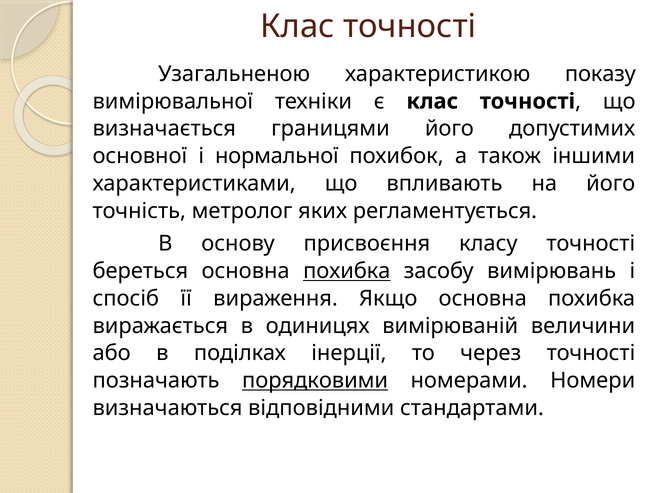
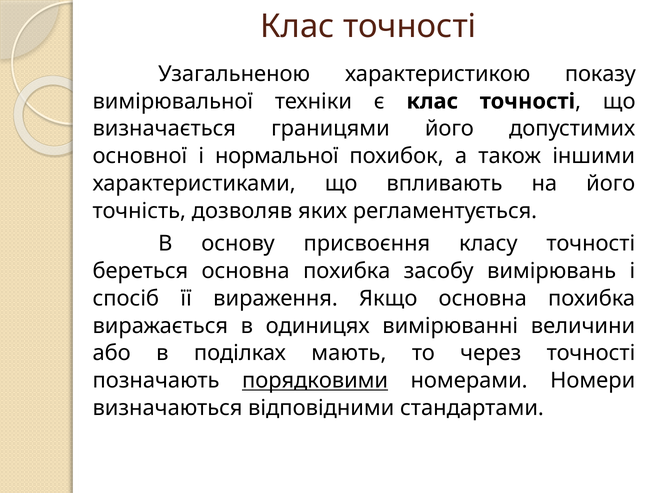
метролог: метролог -> дозволяв
похибка at (347, 271) underline: present -> none
вимірюваній: вимірюваній -> вимірюванні
інерції: інерції -> мають
